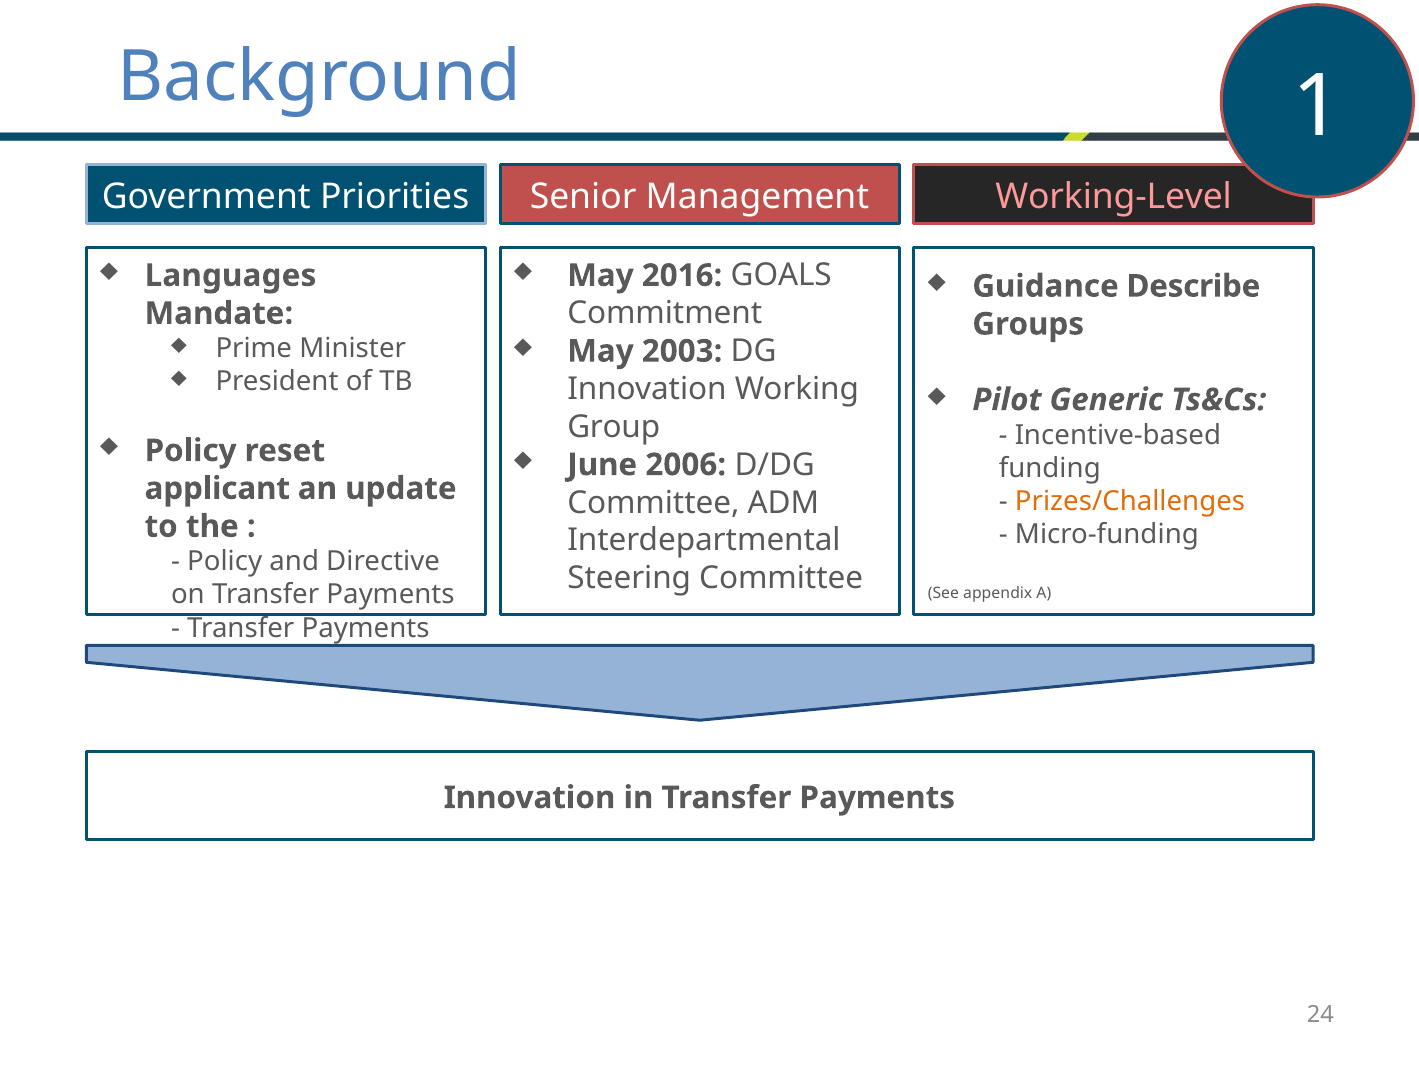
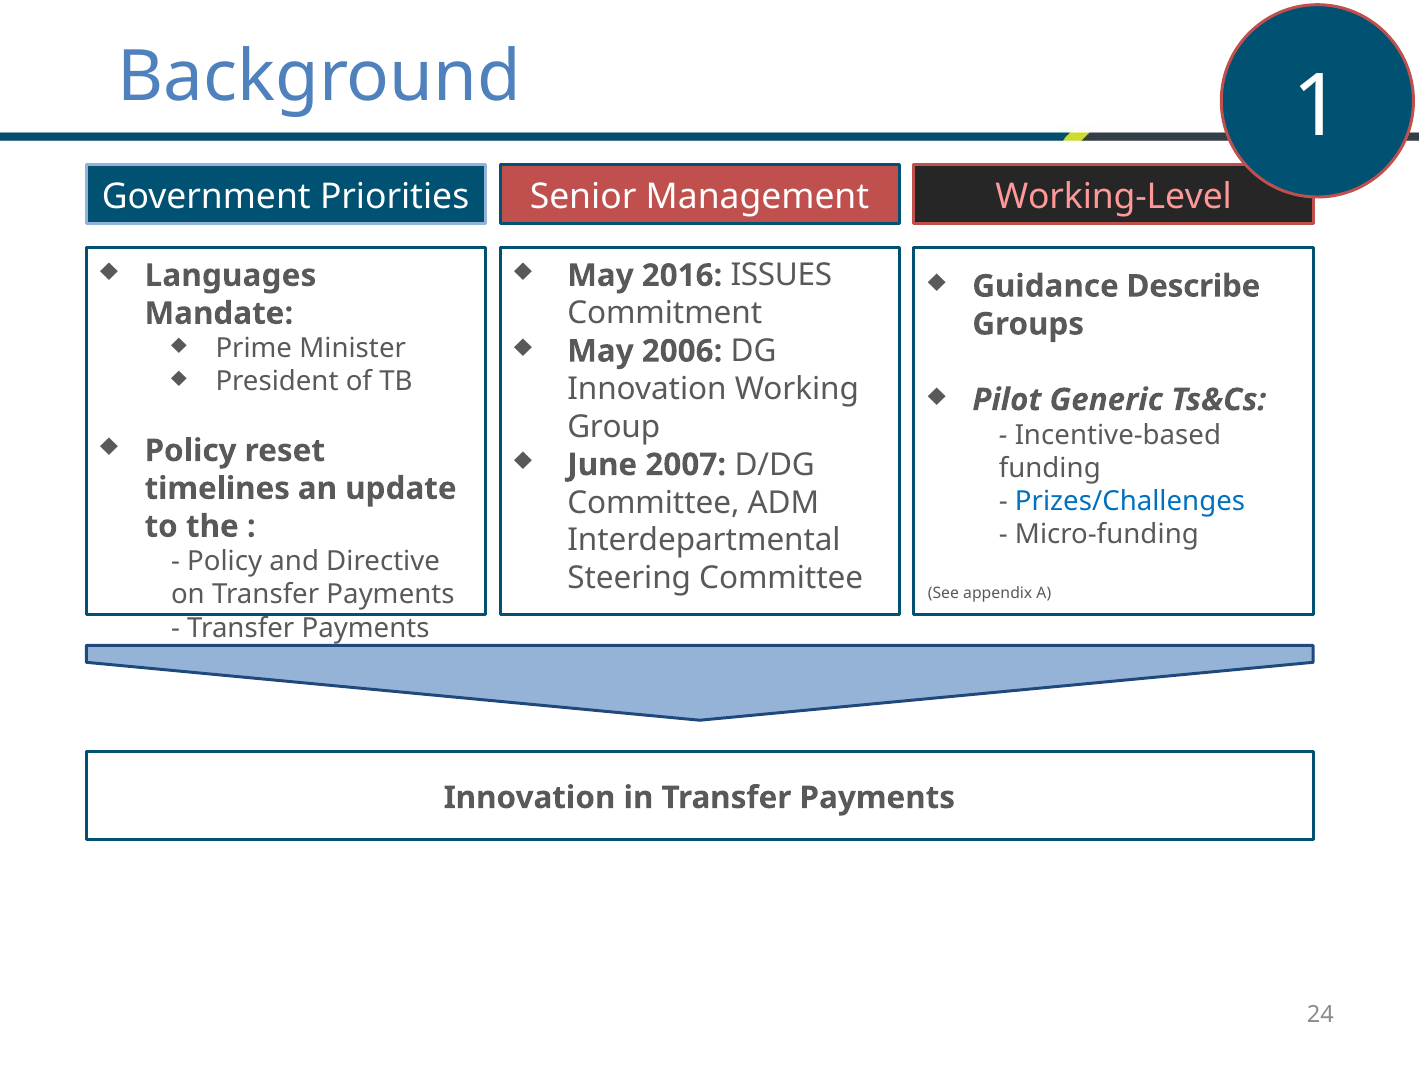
GOALS: GOALS -> ISSUES
2003: 2003 -> 2006
2006: 2006 -> 2007
applicant: applicant -> timelines
Prizes/Challenges colour: orange -> blue
